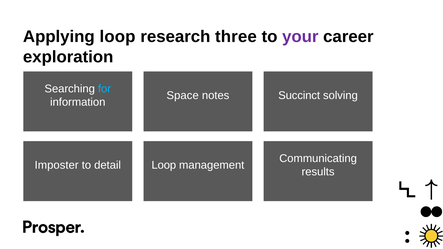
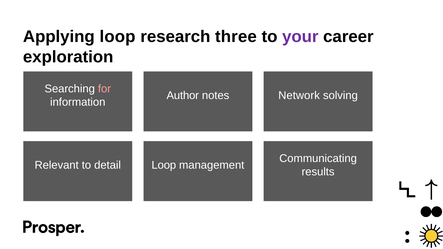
for colour: light blue -> pink
Space: Space -> Author
Succinct: Succinct -> Network
Imposter: Imposter -> Relevant
